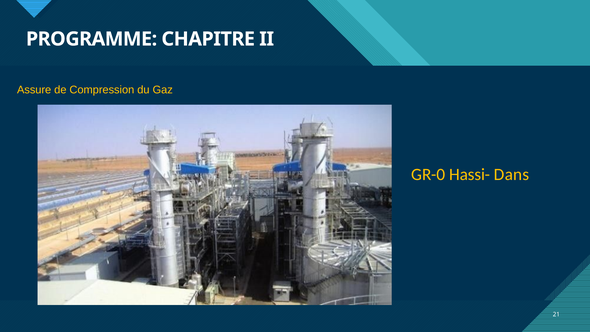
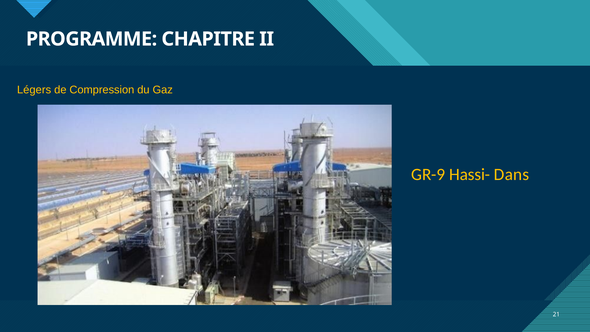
Assure: Assure -> Légers
GR-0: GR-0 -> GR-9
